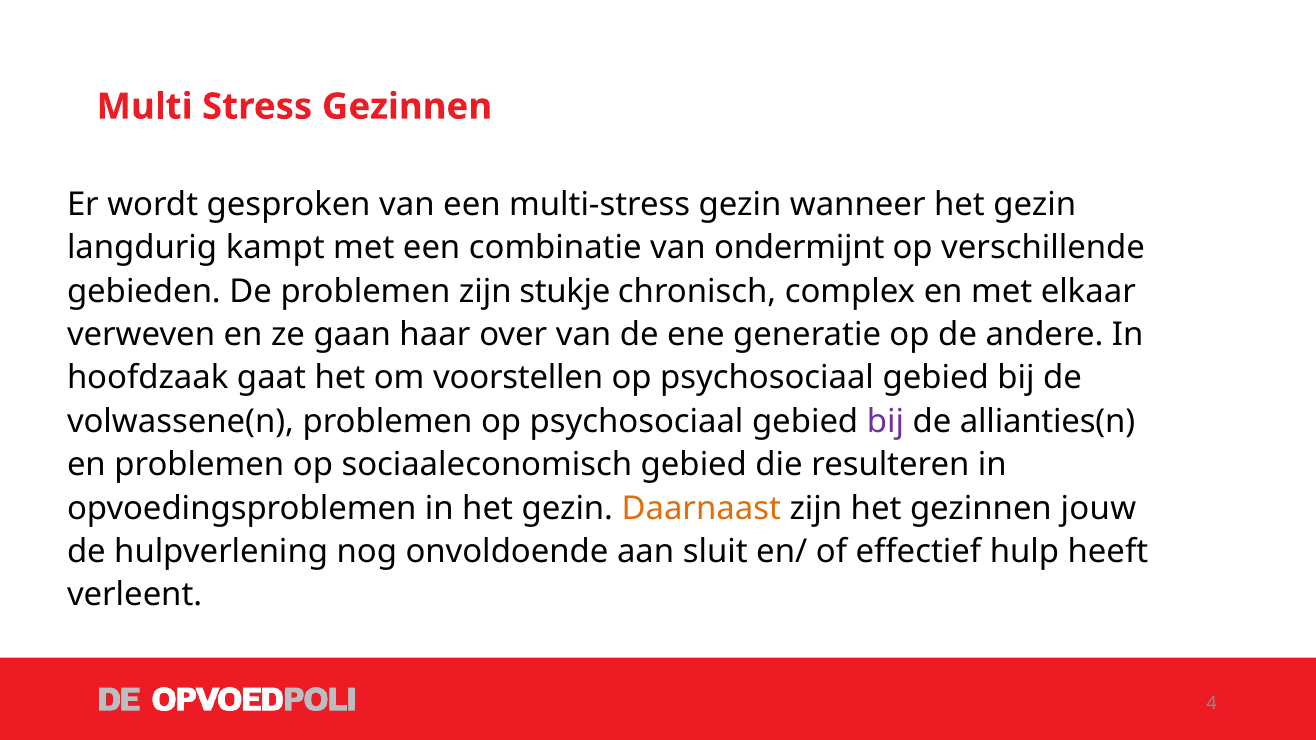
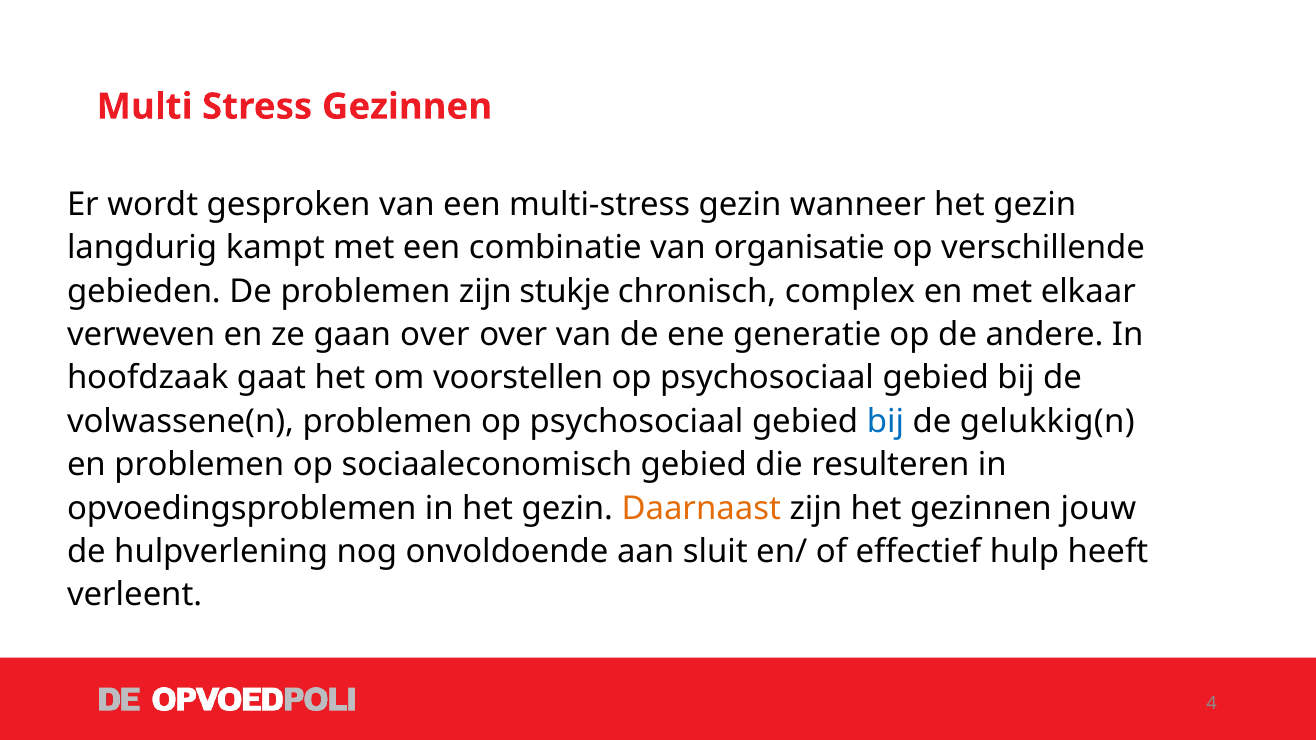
ondermijnt: ondermijnt -> organisatie
gaan haar: haar -> over
bij at (886, 422) colour: purple -> blue
allianties(n: allianties(n -> gelukkig(n
